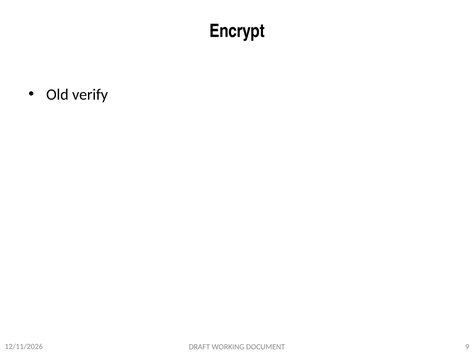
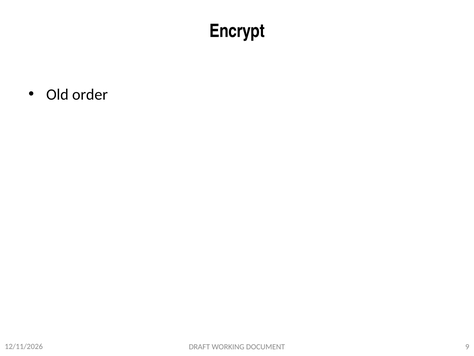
verify: verify -> order
